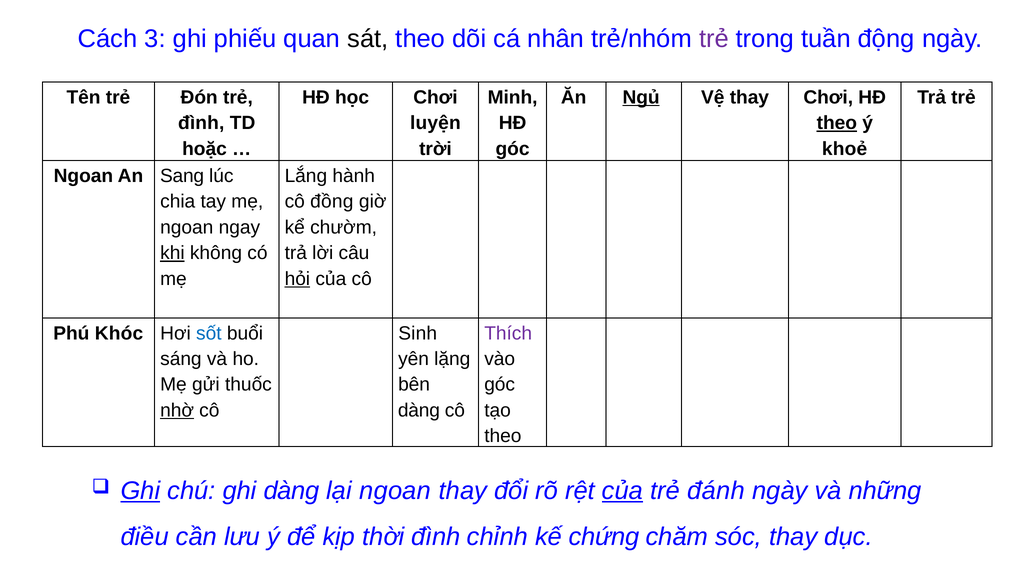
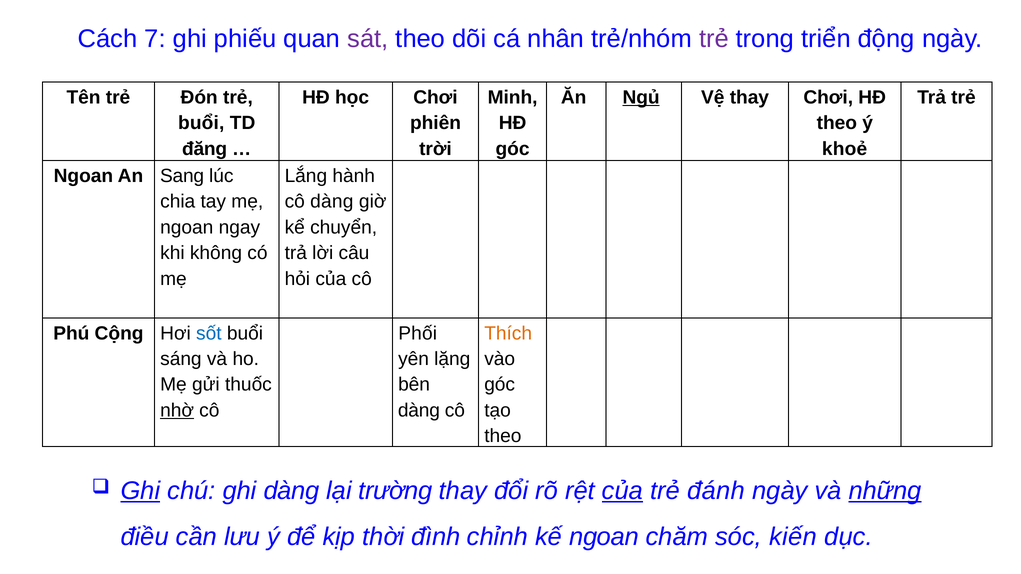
3: 3 -> 7
sát colour: black -> purple
tuần: tuần -> triển
đình at (201, 123): đình -> buổi
luyện: luyện -> phiên
theo at (837, 123) underline: present -> none
hoặc: hoặc -> đăng
cô đồng: đồng -> dàng
chườm: chườm -> chuyển
khi underline: present -> none
hỏi underline: present -> none
Khóc: Khóc -> Cộng
Sinh: Sinh -> Phối
Thích colour: purple -> orange
lại ngoan: ngoan -> trường
những underline: none -> present
kế chứng: chứng -> ngoan
sóc thay: thay -> kiến
